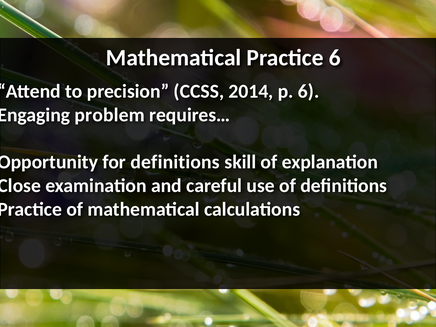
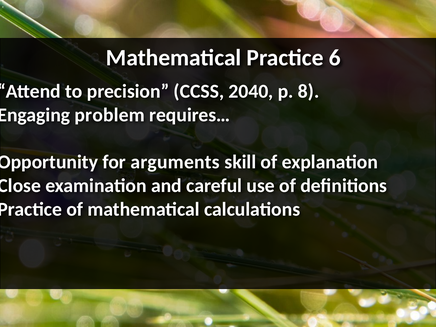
2014: 2014 -> 2040
p 6: 6 -> 8
for definitions: definitions -> arguments
